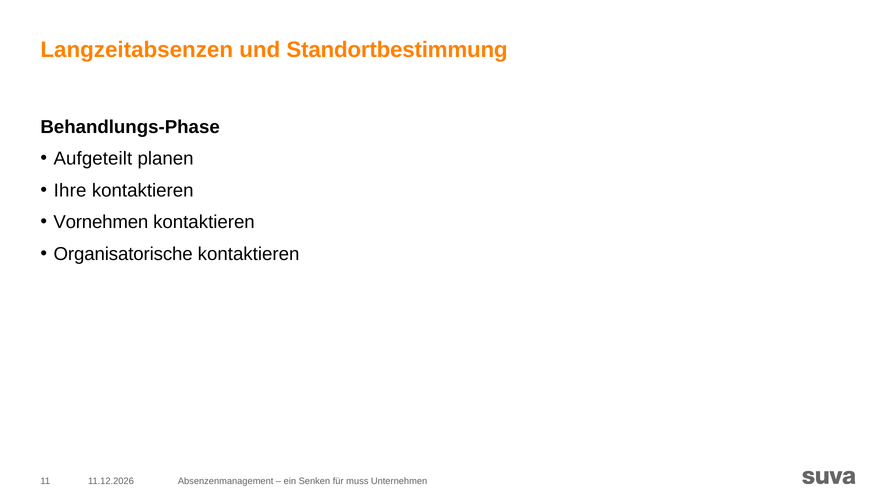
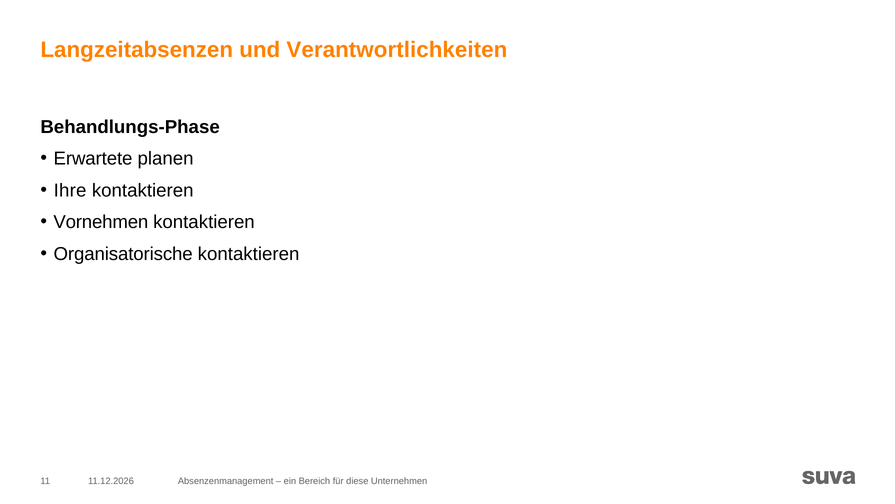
Standortbestimmung: Standortbestimmung -> Verantwortlichkeiten
Aufgeteilt: Aufgeteilt -> Erwartete
Senken: Senken -> Bereich
muss: muss -> diese
